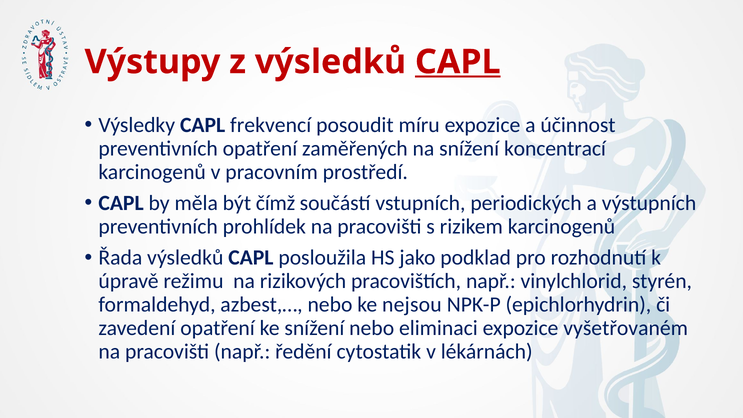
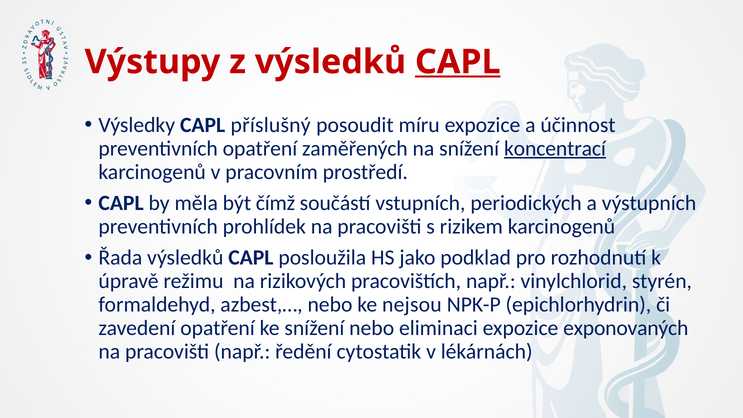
frekvencí: frekvencí -> příslušný
koncentrací underline: none -> present
vyšetřovaném: vyšetřovaném -> exponovaných
